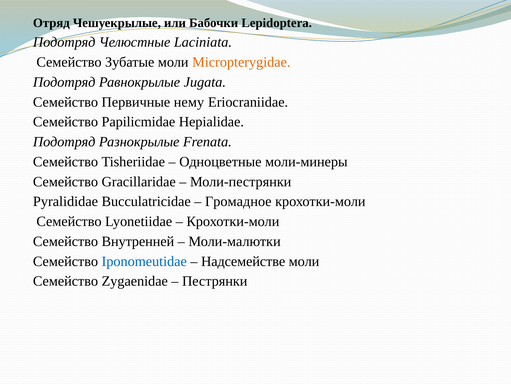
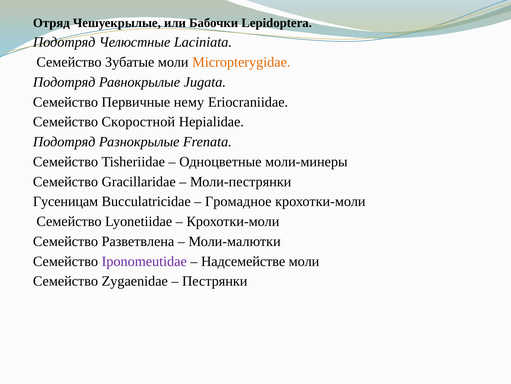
Papilicmidae: Papilicmidae -> Скоростной
Pyralididae: Pyralididae -> Гусеницам
Внутренней: Внутренней -> Разветвлена
Iponomeutidae colour: blue -> purple
